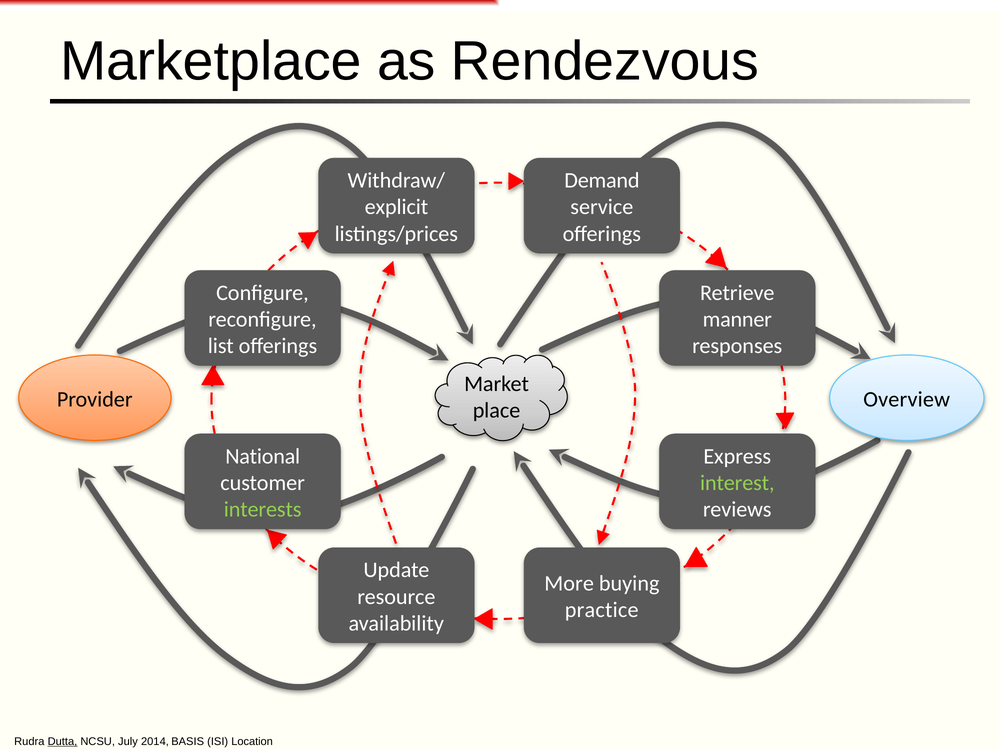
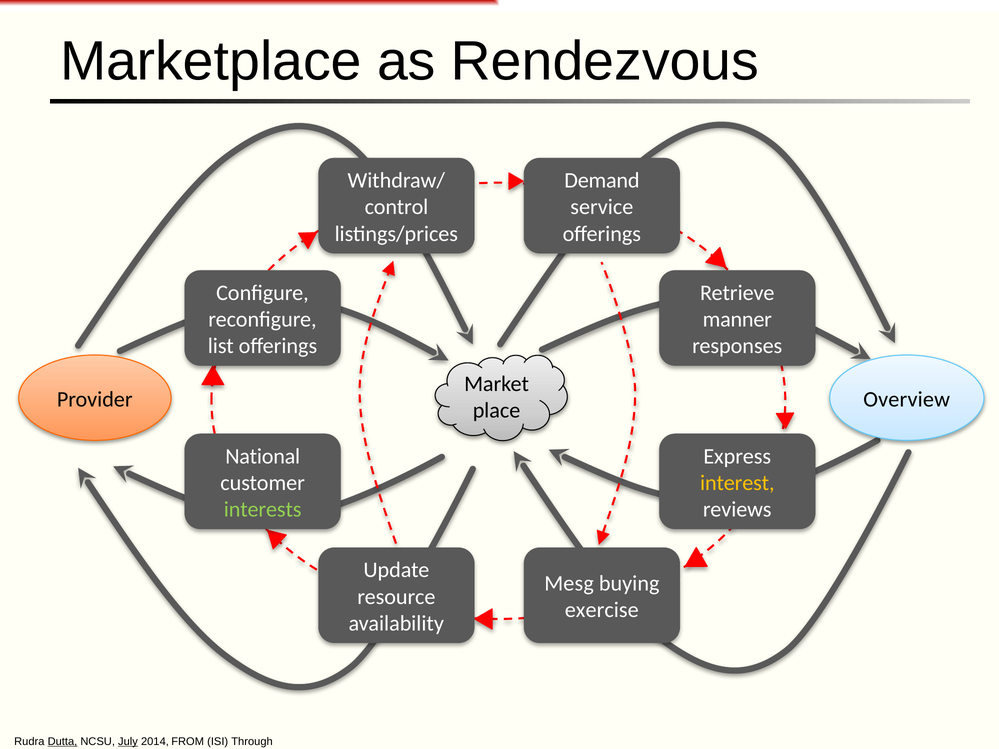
explicit: explicit -> control
interest colour: light green -> yellow
More: More -> Mesg
practice: practice -> exercise
July underline: none -> present
BASIS: BASIS -> FROM
Location: Location -> Through
